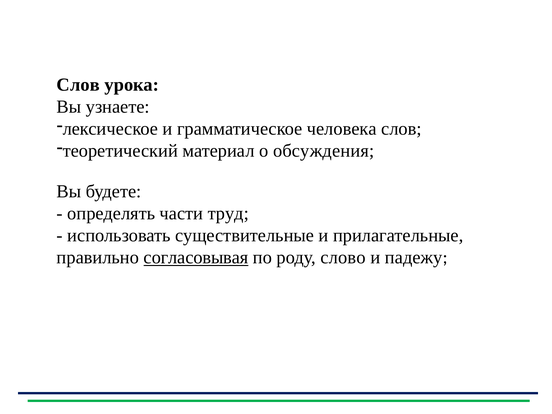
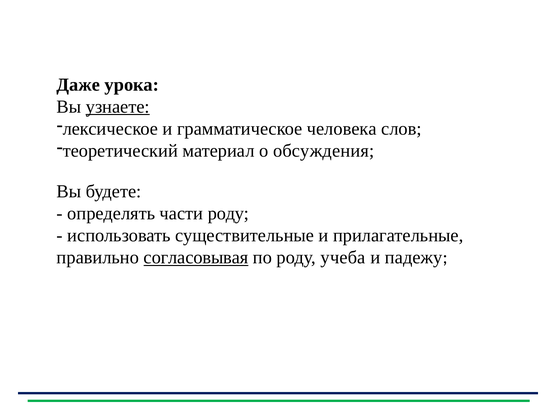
Слов at (78, 85): Слов -> Даже
узнаете underline: none -> present
части труд: труд -> роду
слово: слово -> учеба
